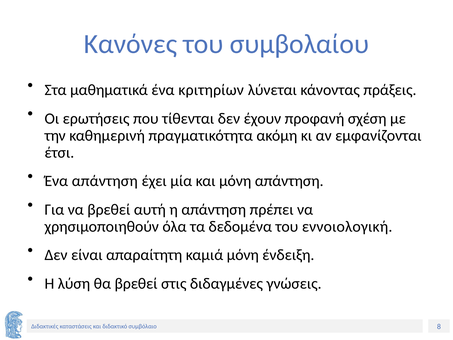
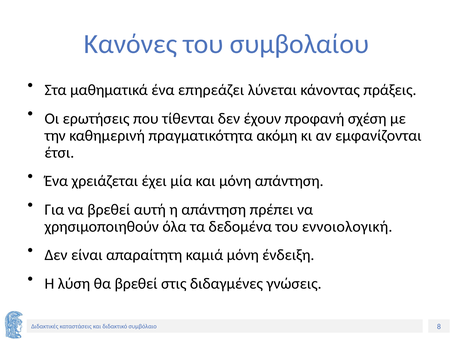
κριτηρίων: κριτηρίων -> επηρεάζει
Ένα απάντηση: απάντηση -> χρειάζεται
